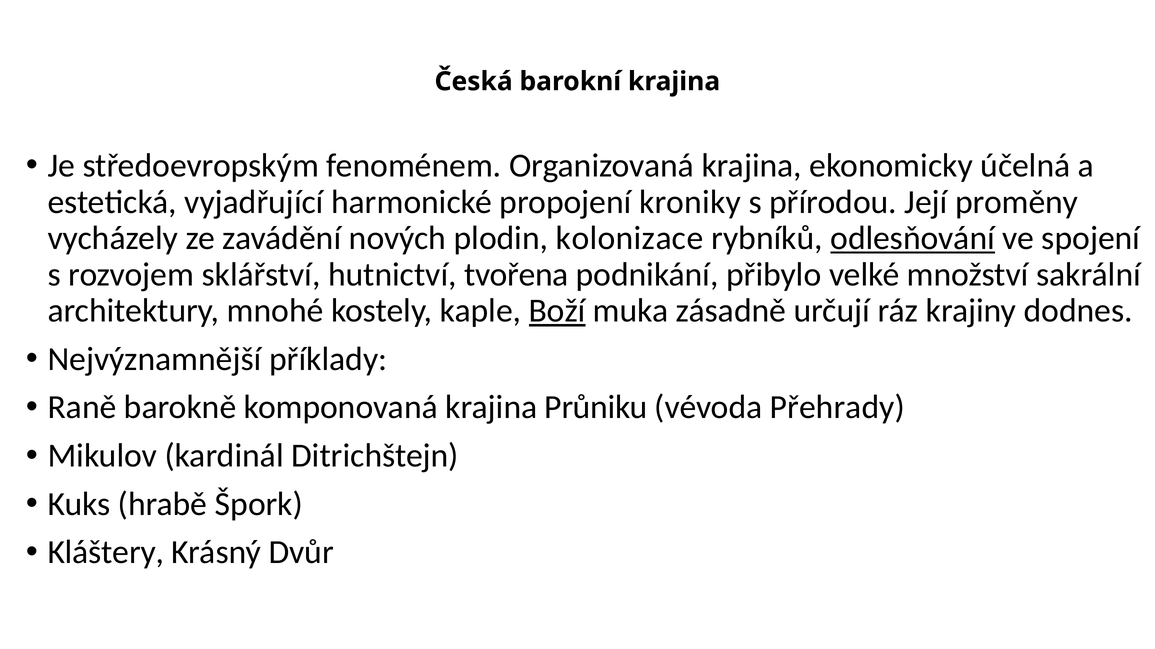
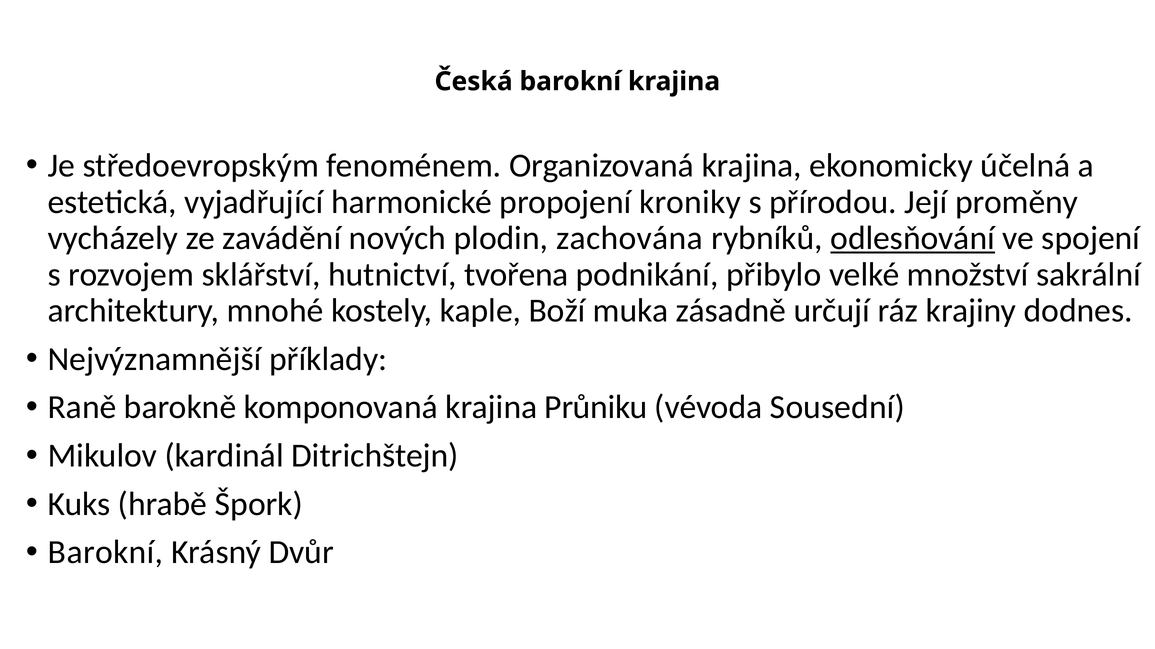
kolonizace: kolonizace -> zachována
Boží underline: present -> none
Přehrady: Přehrady -> Sousední
Kláštery at (106, 553): Kláštery -> Barokní
